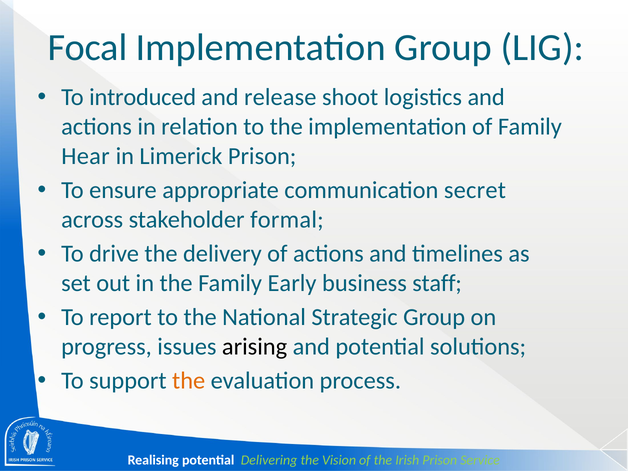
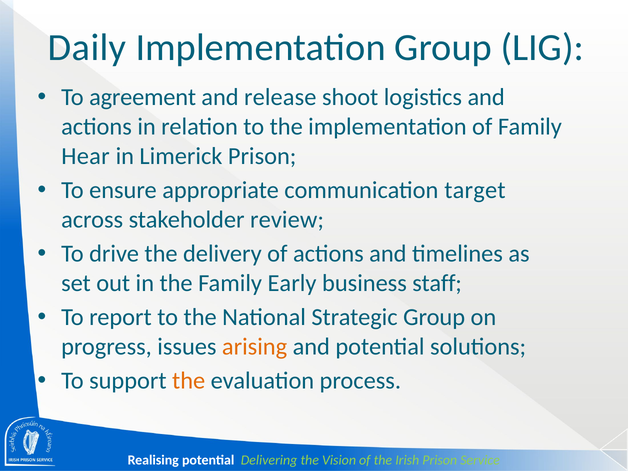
Focal: Focal -> Daily
introduced: introduced -> agreement
secret: secret -> target
formal: formal -> review
arising colour: black -> orange
